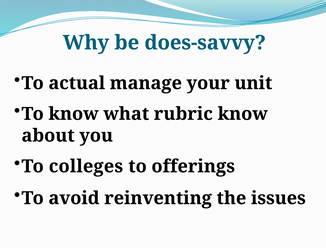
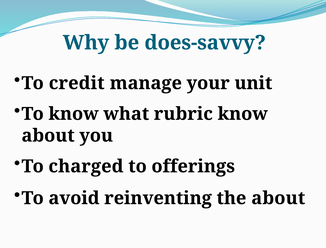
actual: actual -> credit
colleges: colleges -> charged
the issues: issues -> about
